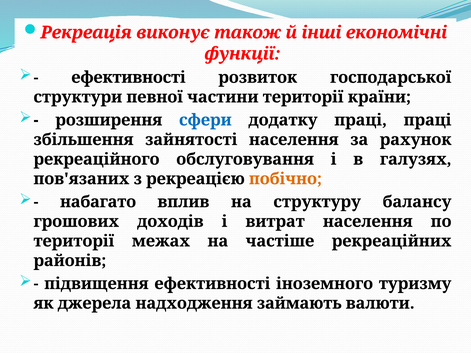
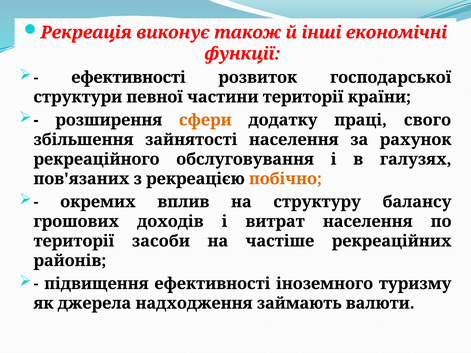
сфери colour: blue -> orange
праці праці: праці -> свого
набагато: набагато -> окремих
межах: межах -> засоби
